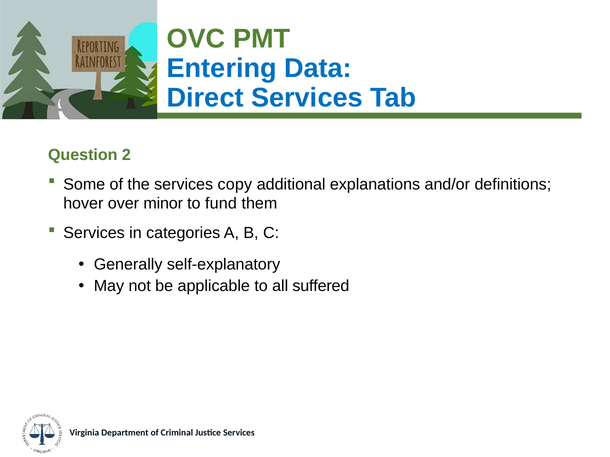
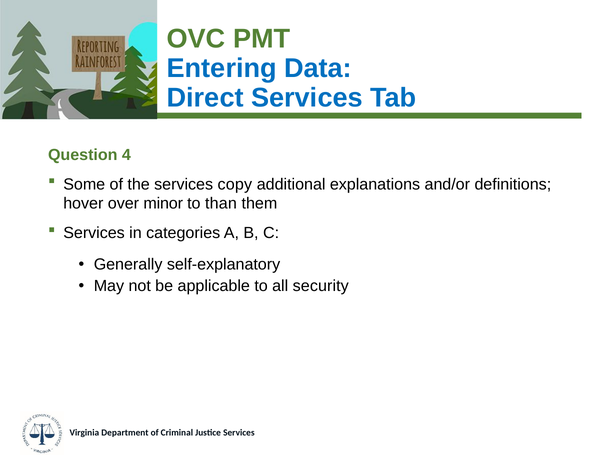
2: 2 -> 4
fund: fund -> than
suffered: suffered -> security
